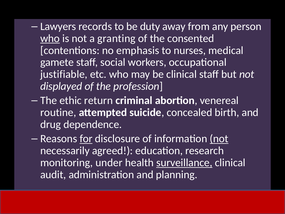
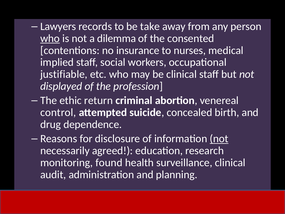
duty: duty -> take
granting: granting -> dilemma
emphasis: emphasis -> insurance
gamete: gamete -> implied
routine: routine -> control
for underline: present -> none
under: under -> found
surveillance underline: present -> none
